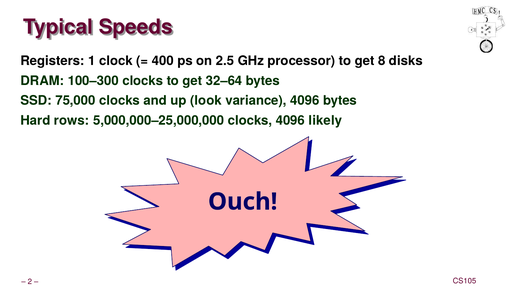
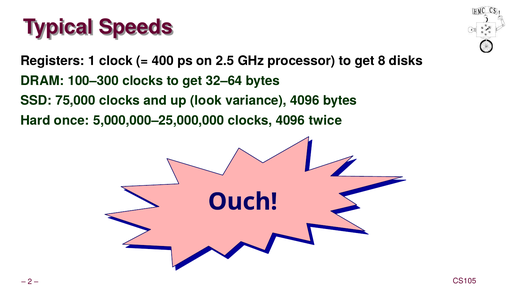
rows: rows -> once
likely: likely -> twice
